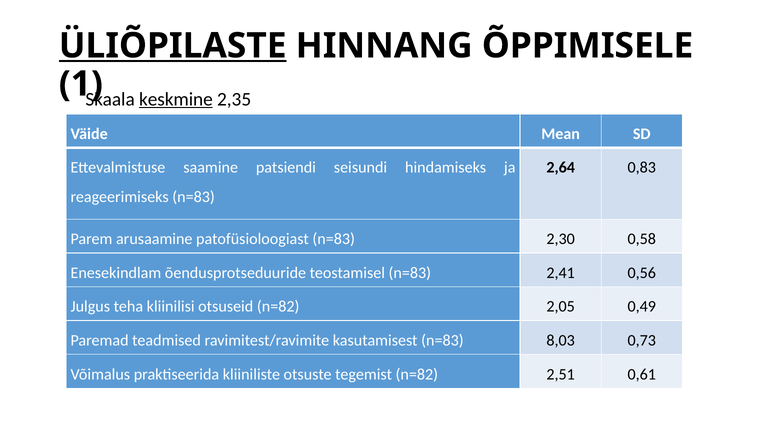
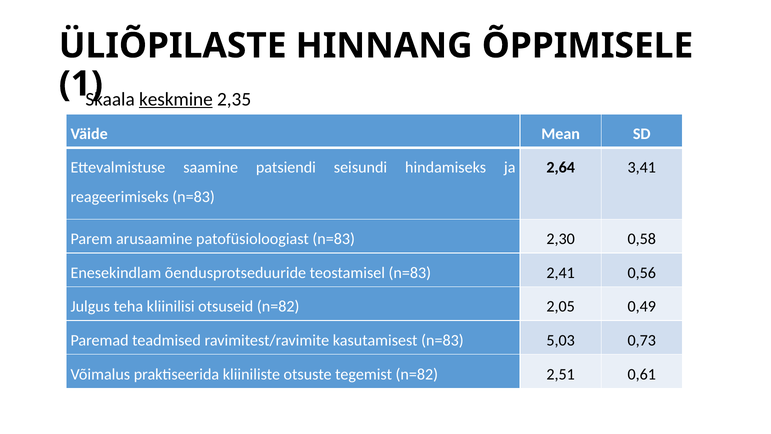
ÜLIÕPILASTE underline: present -> none
0,83: 0,83 -> 3,41
8,03: 8,03 -> 5,03
